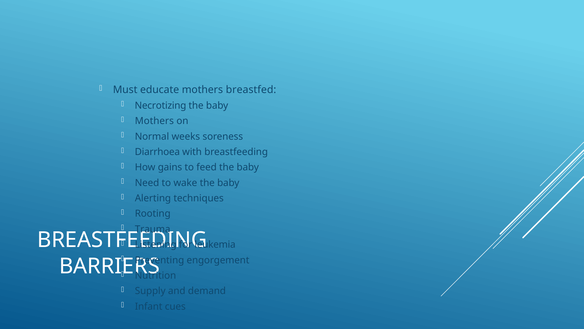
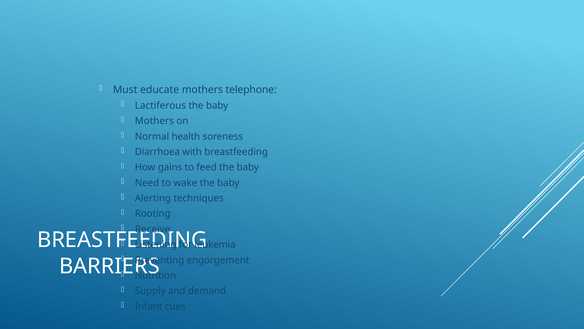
breastfed: breastfed -> telephone
Necrotizing: Necrotizing -> Lactiferous
weeks: weeks -> health
Trauma: Trauma -> Receive
